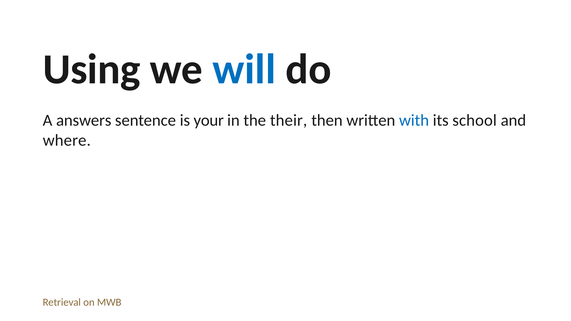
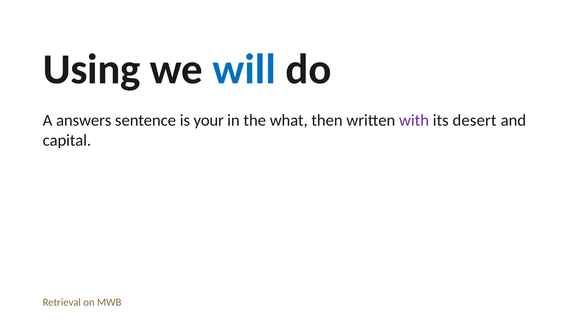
their: their -> what
with colour: blue -> purple
school: school -> desert
where: where -> capital
